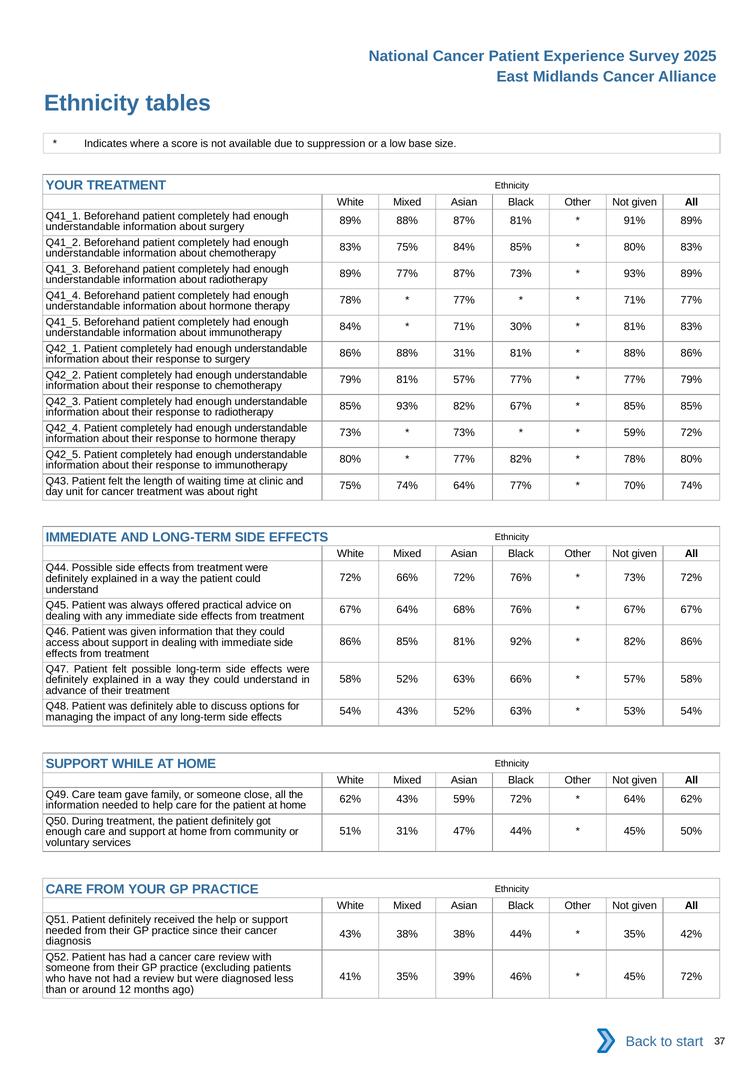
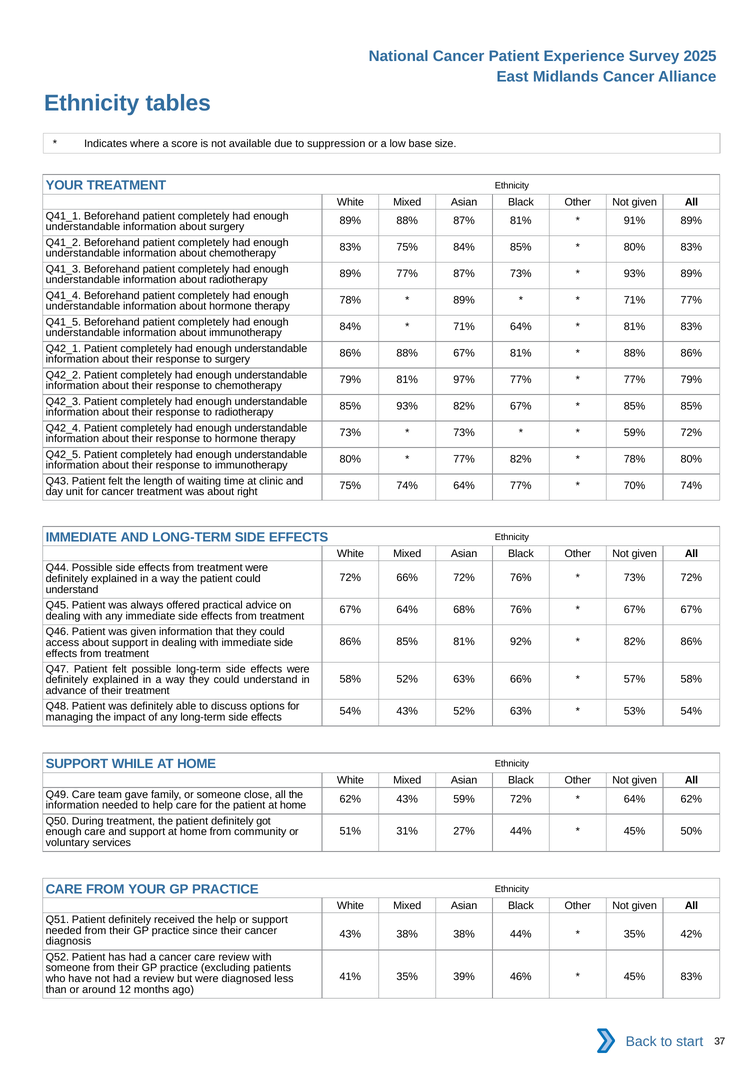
77% at (464, 300): 77% -> 89%
71% 30%: 30% -> 64%
88% 31%: 31% -> 67%
81% 57%: 57% -> 97%
47%: 47% -> 27%
45% 72%: 72% -> 83%
